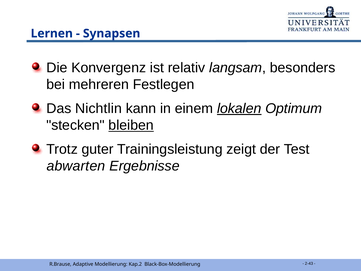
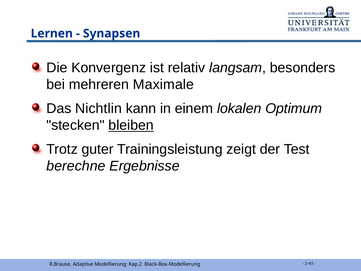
Festlegen: Festlegen -> Maximale
lokalen underline: present -> none
abwarten: abwarten -> berechne
